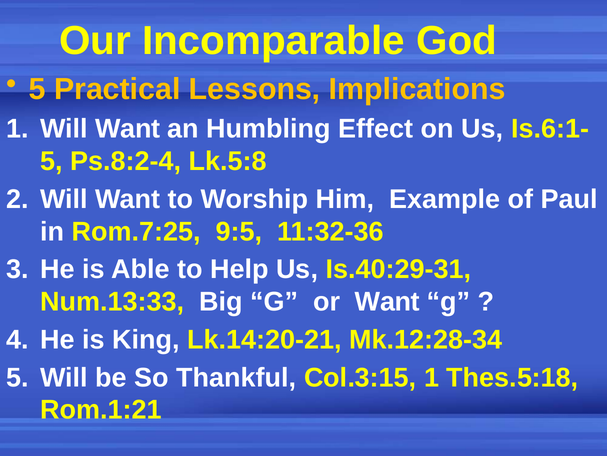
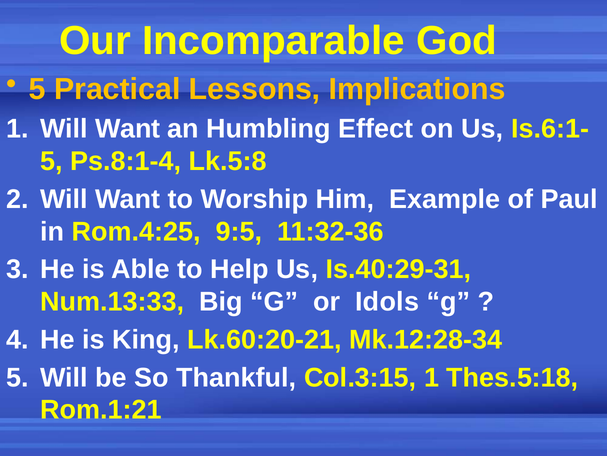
Ps.8:2-4: Ps.8:2-4 -> Ps.8:1-4
Rom.7:25: Rom.7:25 -> Rom.4:25
or Want: Want -> Idols
Lk.14:20-21: Lk.14:20-21 -> Lk.60:20-21
